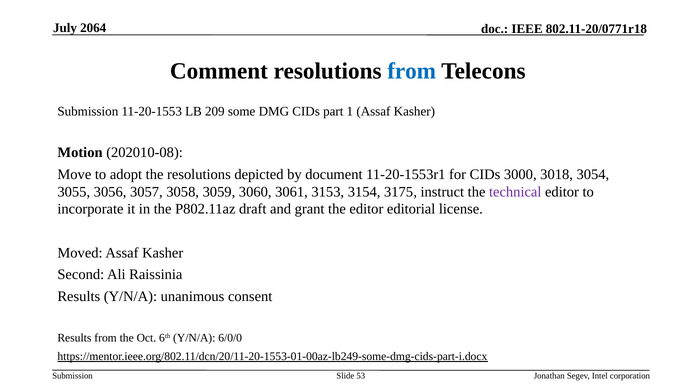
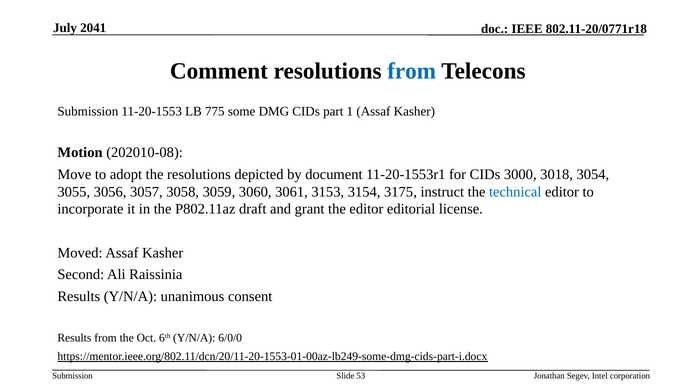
2064: 2064 -> 2041
209: 209 -> 775
technical colour: purple -> blue
